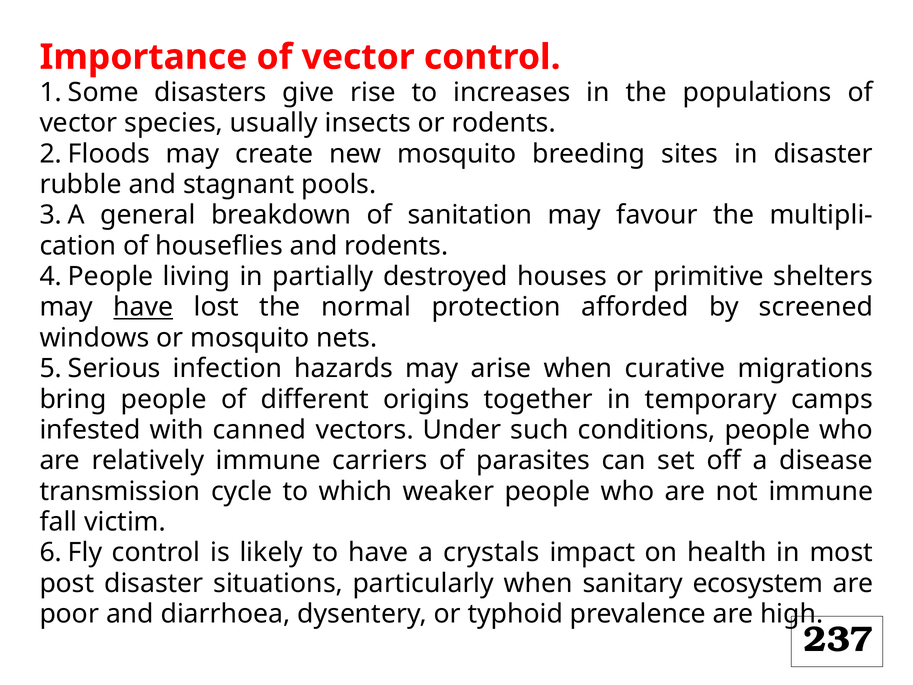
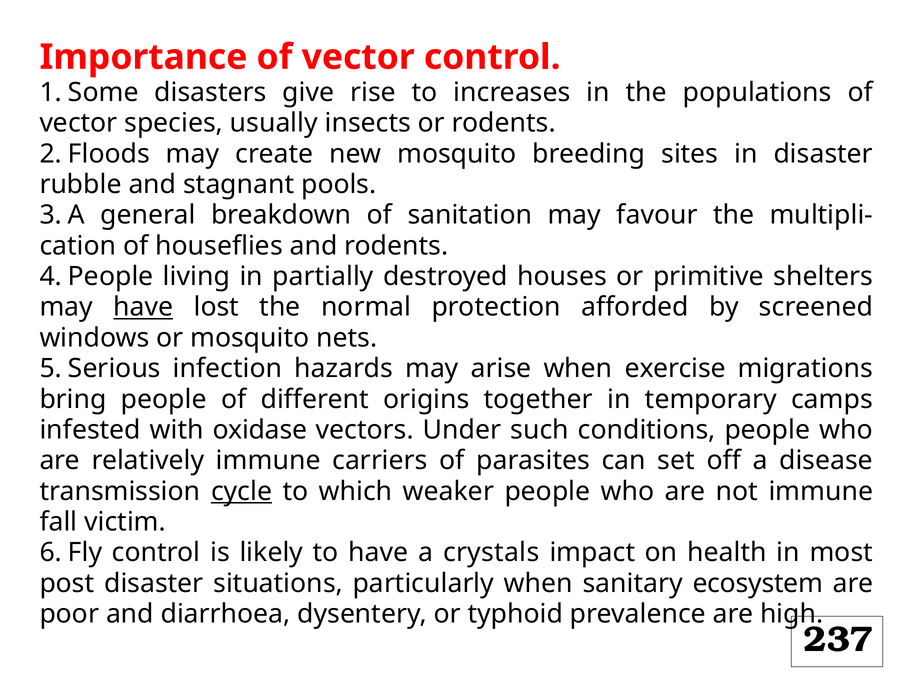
curative: curative -> exercise
canned: canned -> oxidase
cycle underline: none -> present
